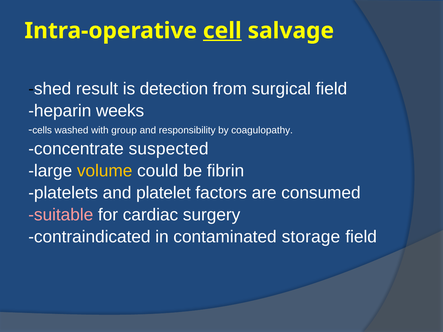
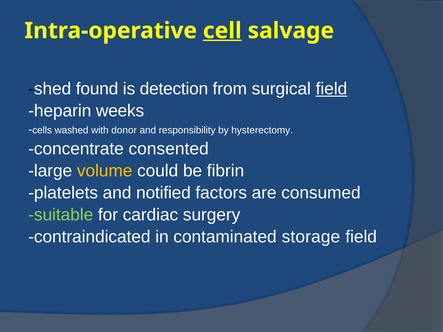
result: result -> found
field at (331, 89) underline: none -> present
group: group -> donor
coagulopathy: coagulopathy -> hysterectomy
suspected: suspected -> consented
platelet: platelet -> notified
suitable colour: pink -> light green
